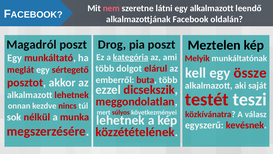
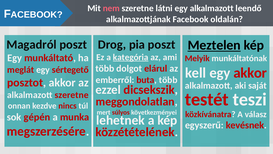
Meztelen underline: none -> present
egy össze: össze -> akkor
alkalmazott lehetnek: lehetnek -> szeretne
nélkül: nélkül -> gépén
